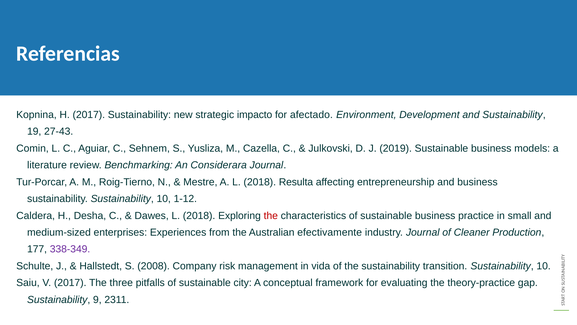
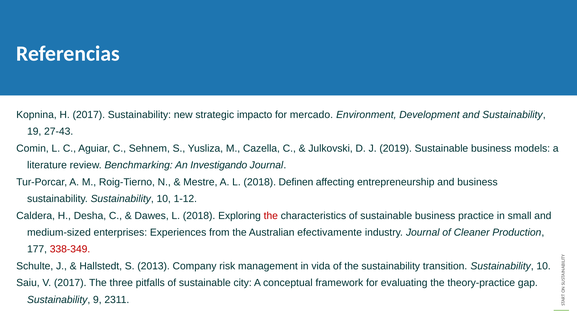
afectado: afectado -> mercado
Considerara: Considerara -> Investigando
Resulta: Resulta -> Definen
338-349 colour: purple -> red
2008: 2008 -> 2013
